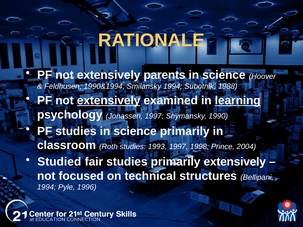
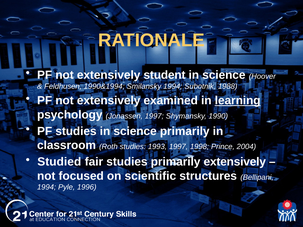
parents: parents -> student
extensively at (109, 101) underline: present -> none
technical: technical -> scientific
